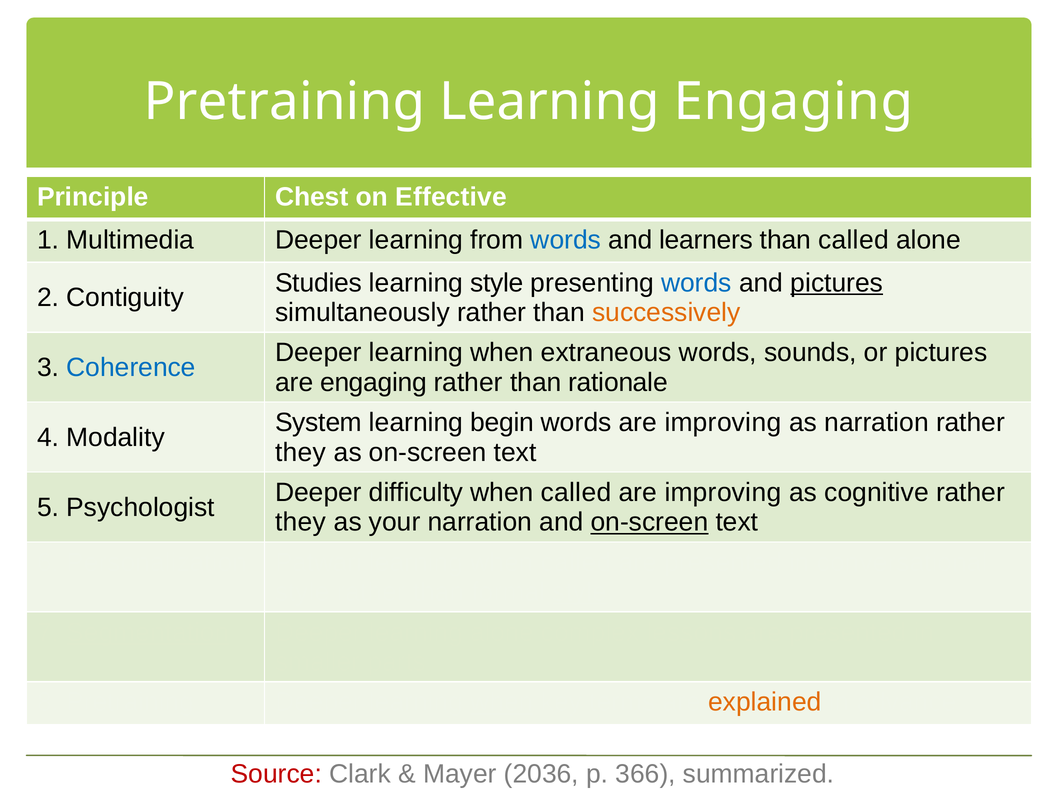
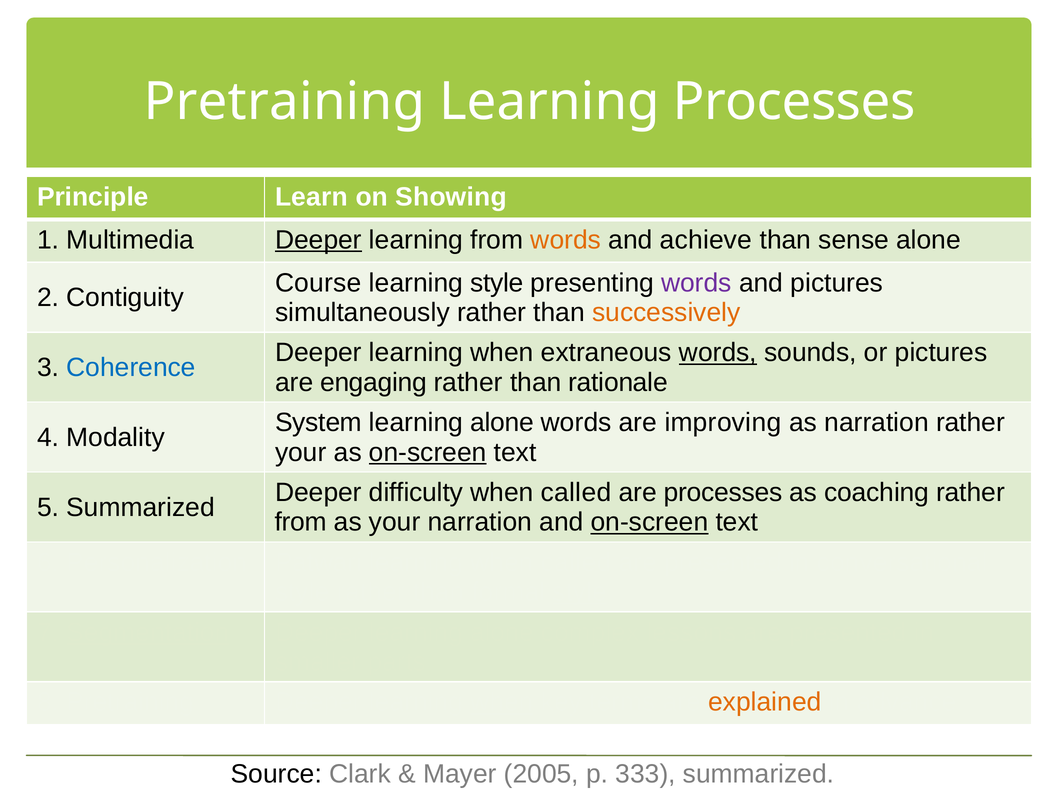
Learning Engaging: Engaging -> Processes
Chest: Chest -> Learn
Effective: Effective -> Showing
Deeper at (318, 240) underline: none -> present
words at (566, 240) colour: blue -> orange
learners: learners -> achieve
than called: called -> sense
Studies: Studies -> Course
words at (696, 283) colour: blue -> purple
pictures at (837, 283) underline: present -> none
words at (718, 353) underline: none -> present
begin at (502, 422): begin -> alone
they at (301, 452): they -> your
on-screen at (428, 452) underline: none -> present
improving at (723, 492): improving -> processes
cognitive: cognitive -> coaching
5 Psychologist: Psychologist -> Summarized
they at (301, 522): they -> from
Source colour: red -> black
2036: 2036 -> 2005
366: 366 -> 333
